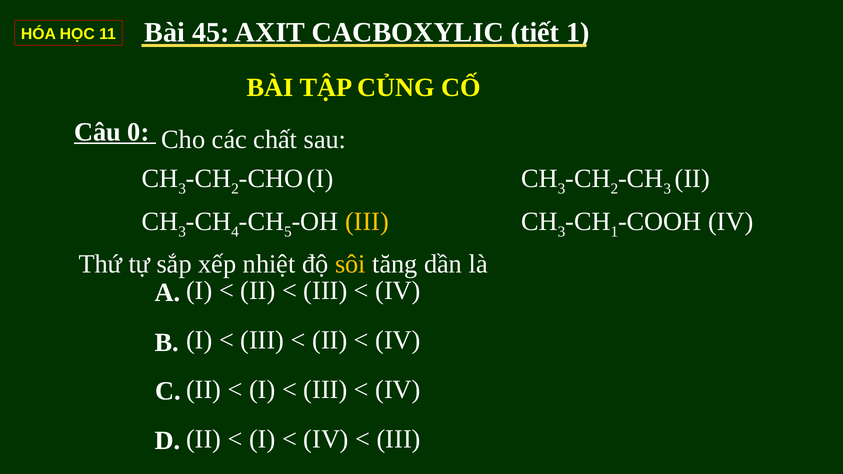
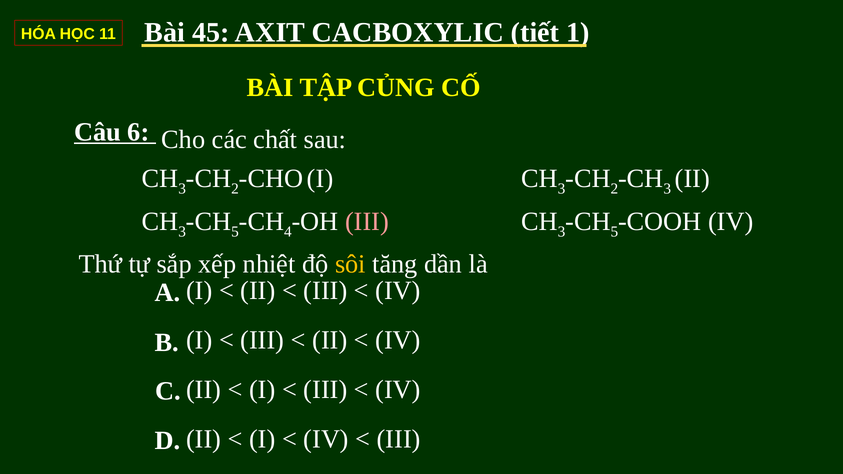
0: 0 -> 6
4 at (235, 232): 4 -> 5
5: 5 -> 4
III at (367, 222) colour: yellow -> pink
1 at (614, 232): 1 -> 5
